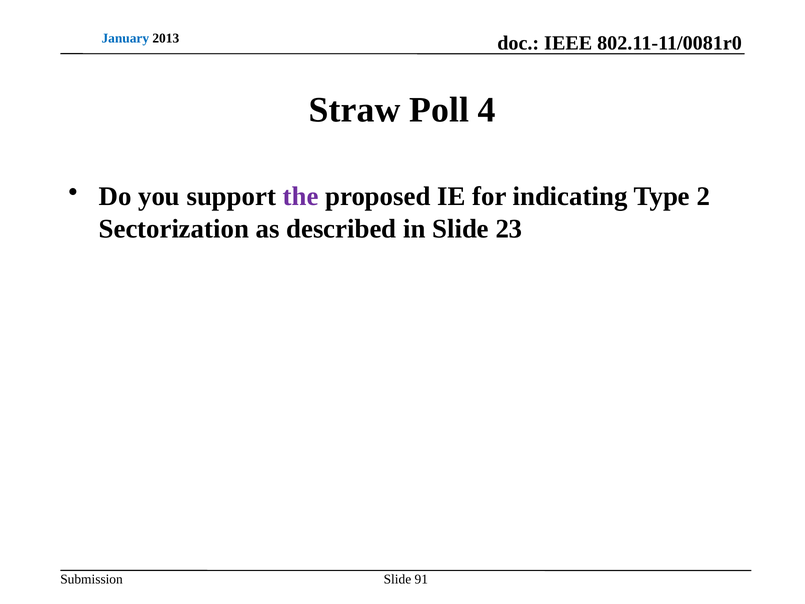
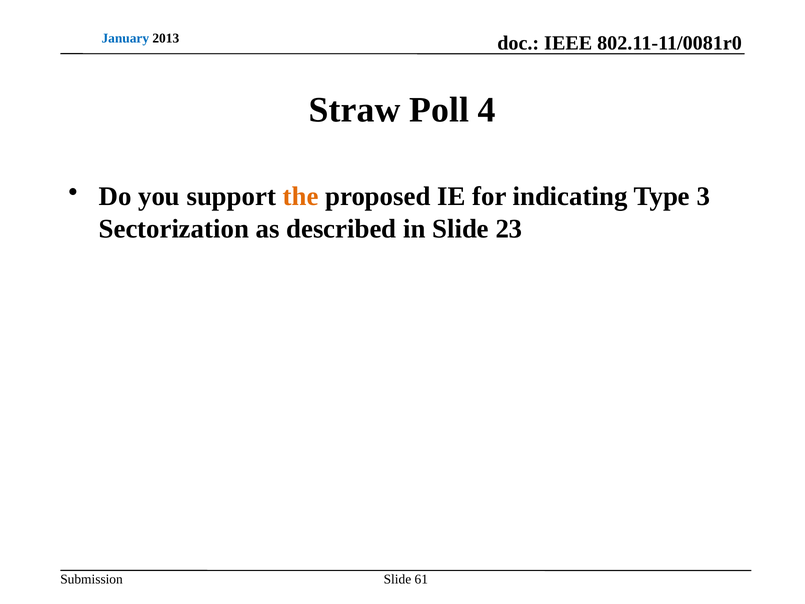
the colour: purple -> orange
2: 2 -> 3
91: 91 -> 61
